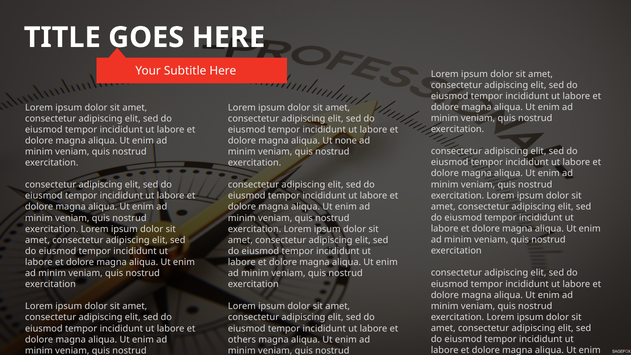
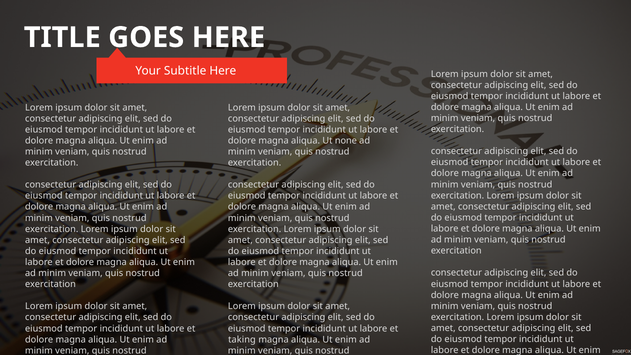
others: others -> taking
